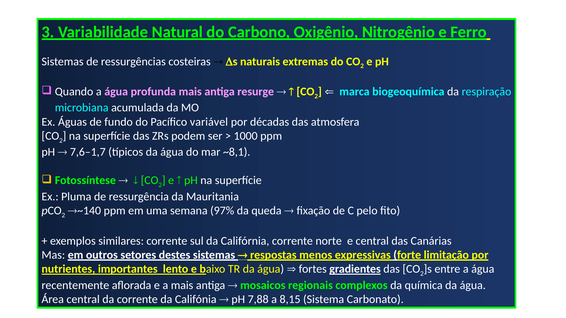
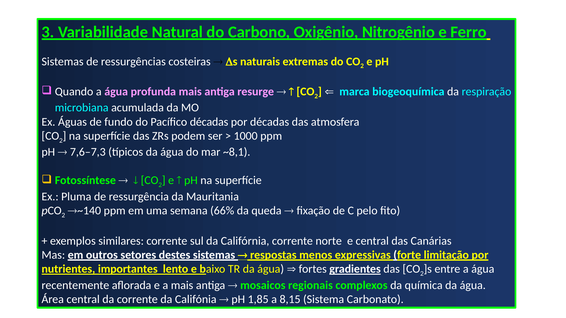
Pacífico variável: variável -> décadas
7,6–1,7: 7,6–1,7 -> 7,6–7,3
97%: 97% -> 66%
7,88: 7,88 -> 1,85
